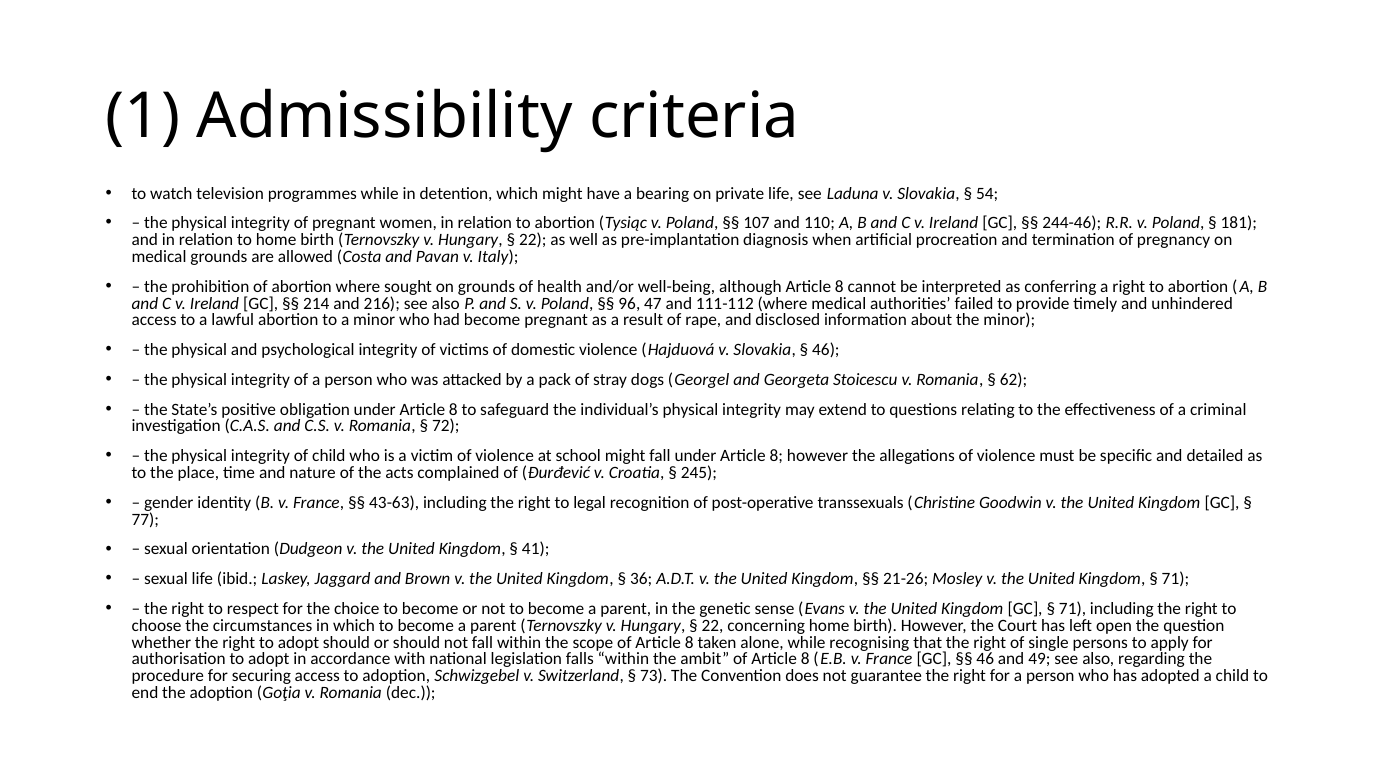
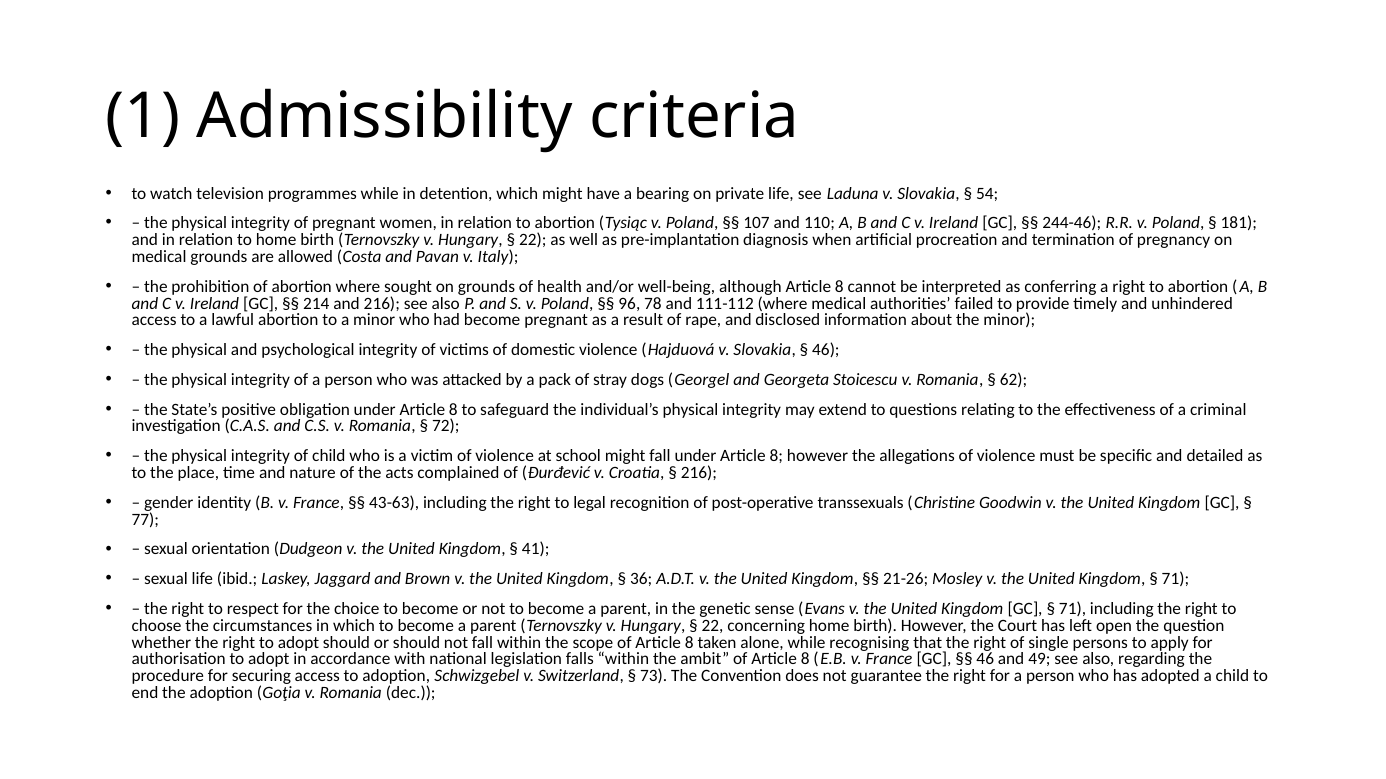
47: 47 -> 78
245 at (699, 473): 245 -> 216
